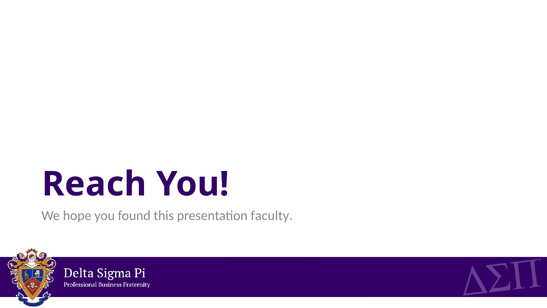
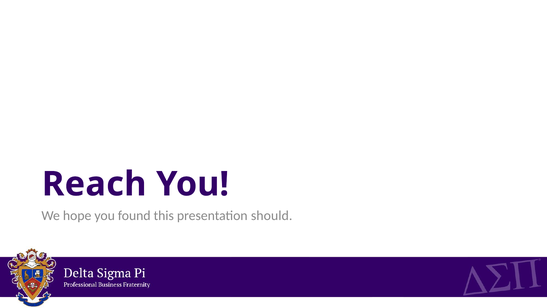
faculty: faculty -> should
